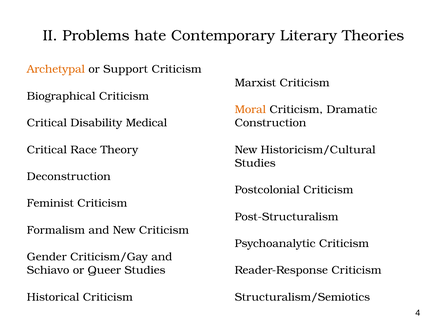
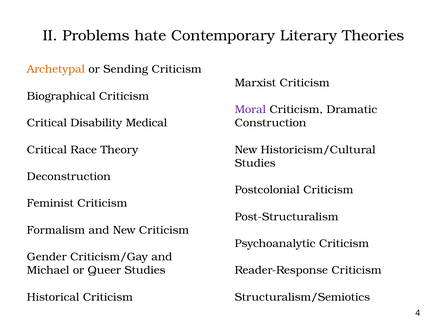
Support: Support -> Sending
Moral colour: orange -> purple
Schiavo: Schiavo -> Michael
